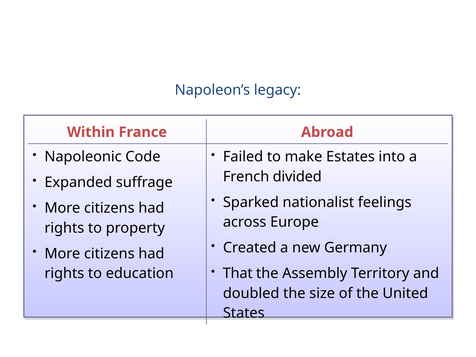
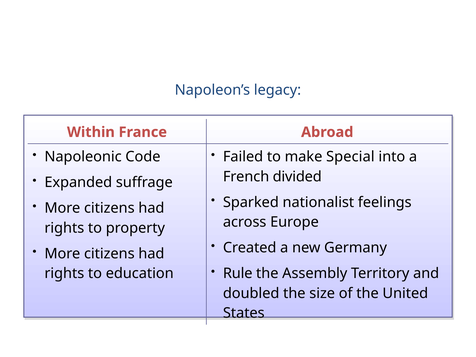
Estates: Estates -> Special
That: That -> Rule
